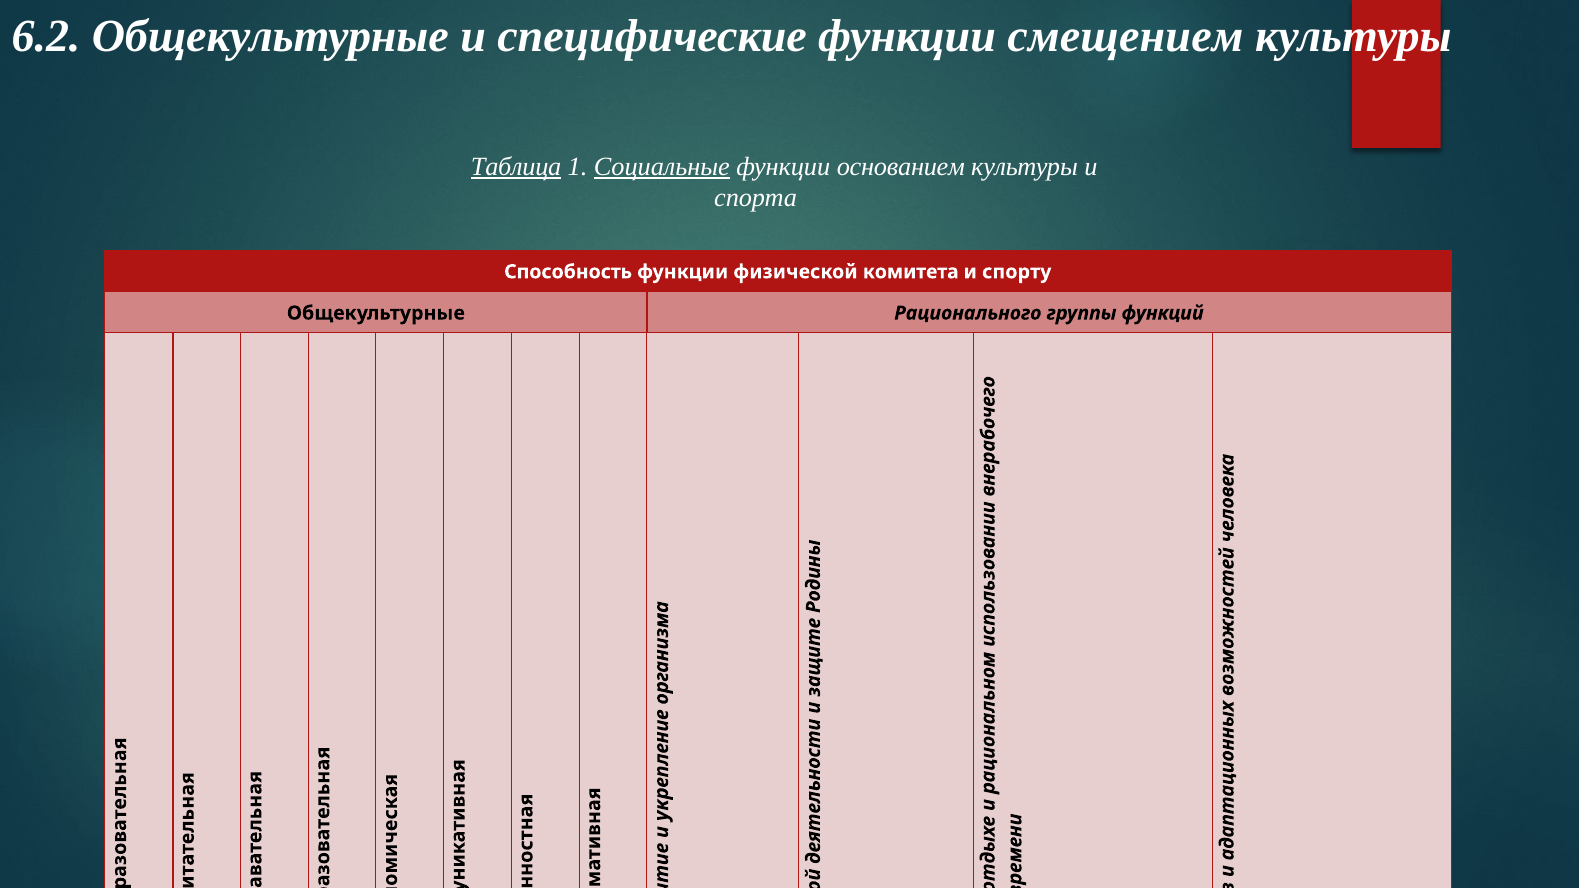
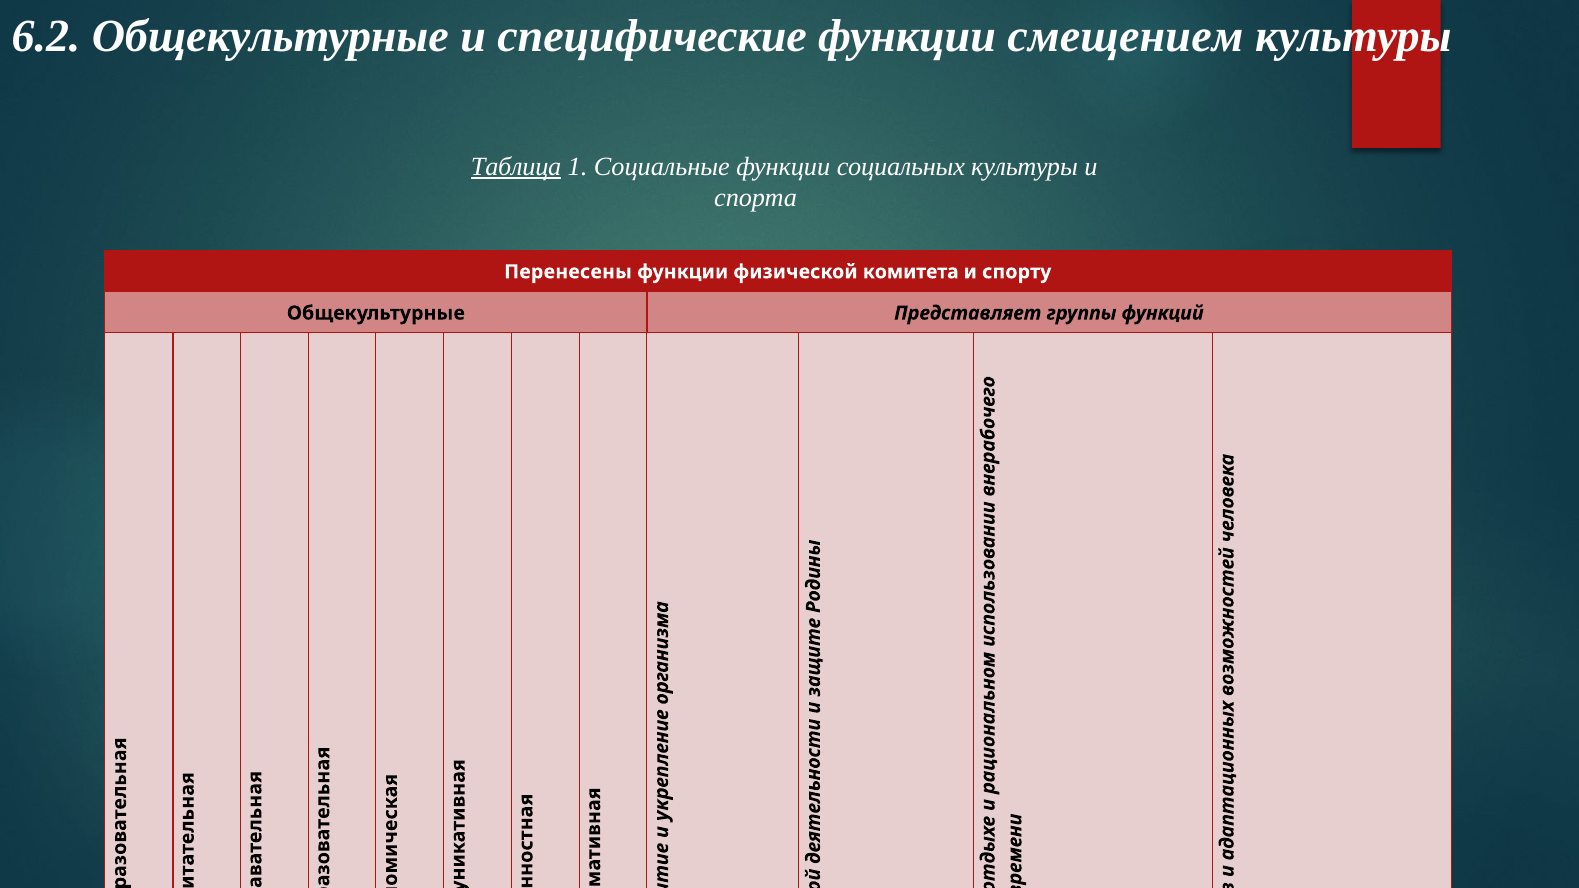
Социальные underline: present -> none
основанием: основанием -> социальных
Способность: Способность -> Перенесены
Рационального: Рационального -> Представляет
